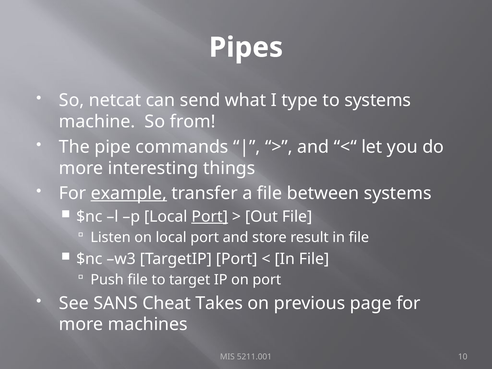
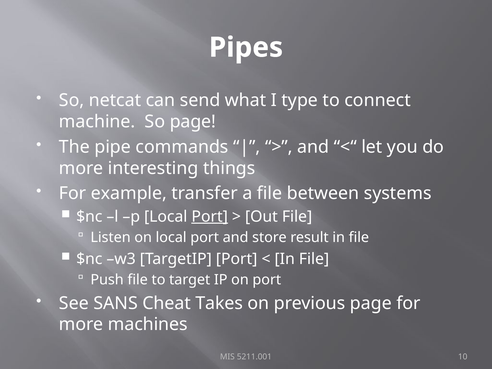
to systems: systems -> connect
So from: from -> page
example underline: present -> none
